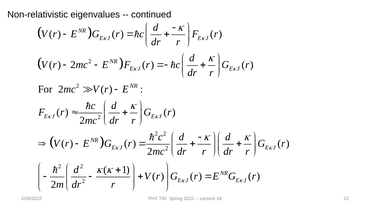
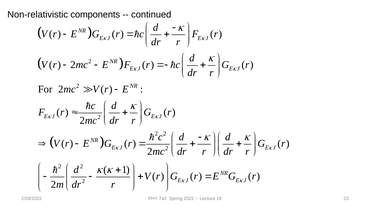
eigenvalues: eigenvalues -> components
